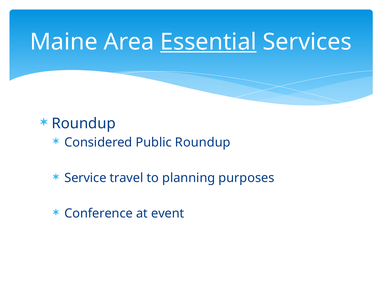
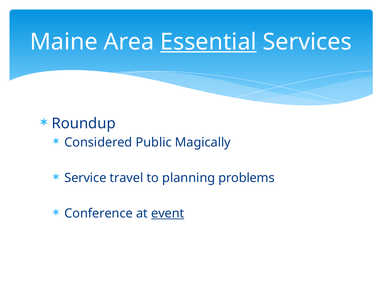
Public Roundup: Roundup -> Magically
purposes: purposes -> problems
event underline: none -> present
